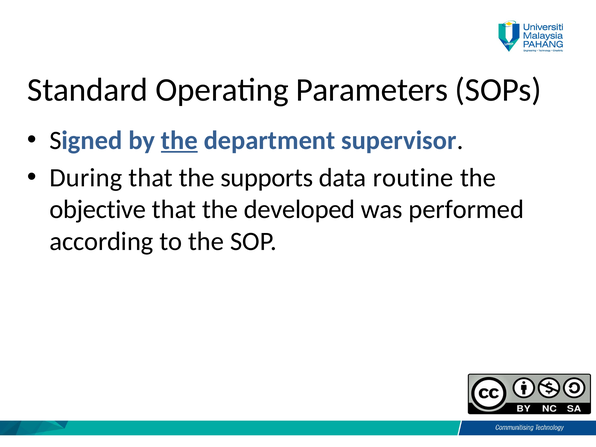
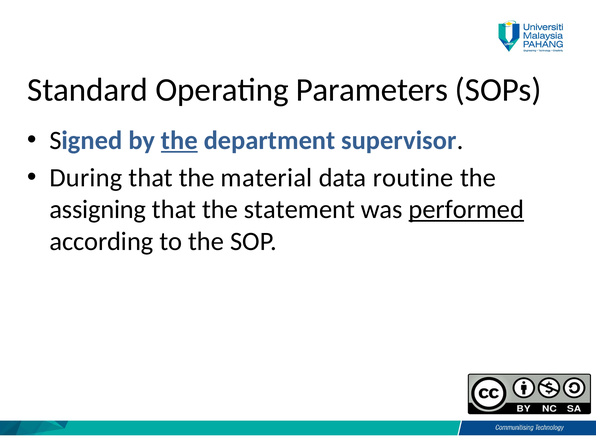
supports: supports -> material
objective: objective -> assigning
developed: developed -> statement
performed underline: none -> present
